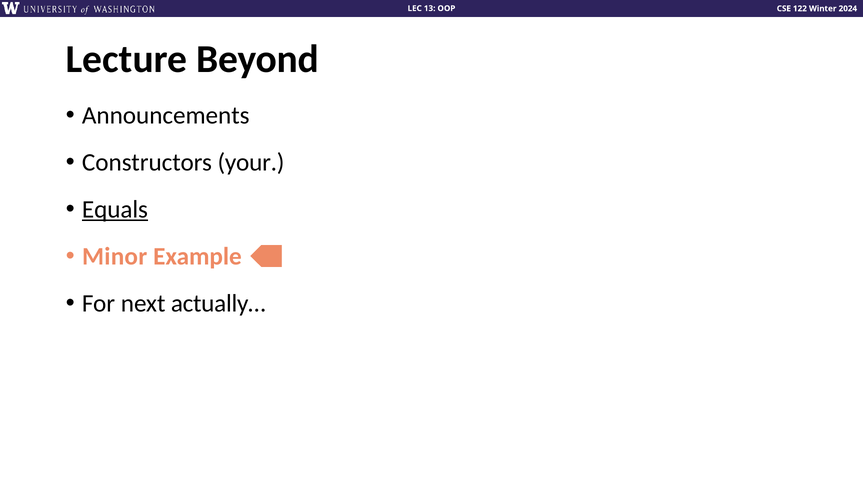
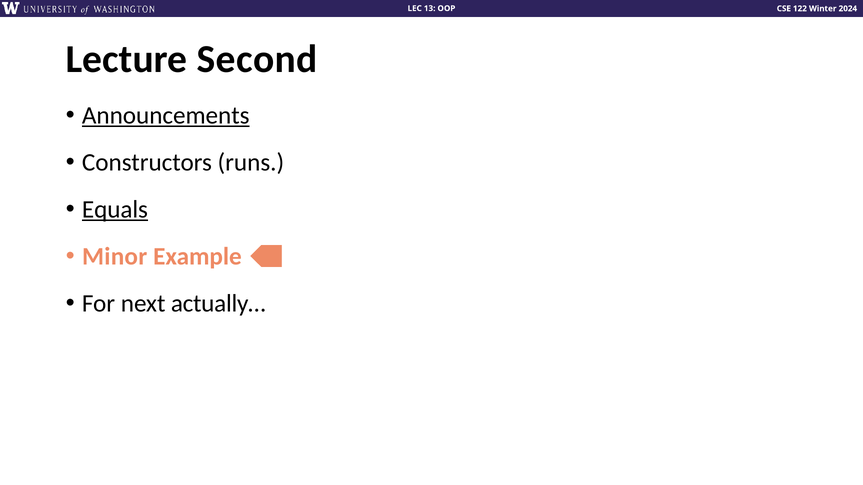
Beyond: Beyond -> Second
Announcements underline: none -> present
your: your -> runs
